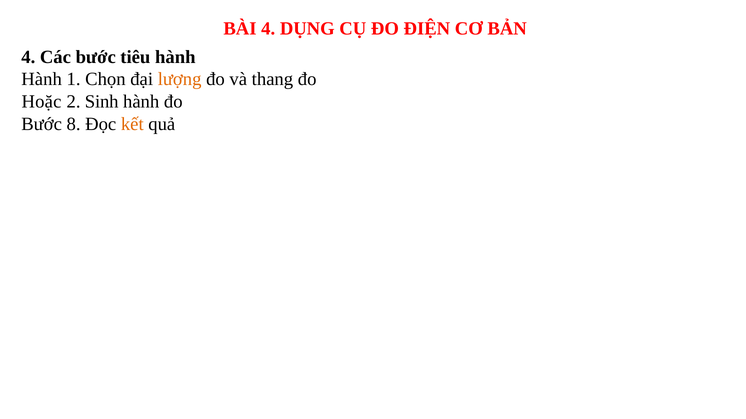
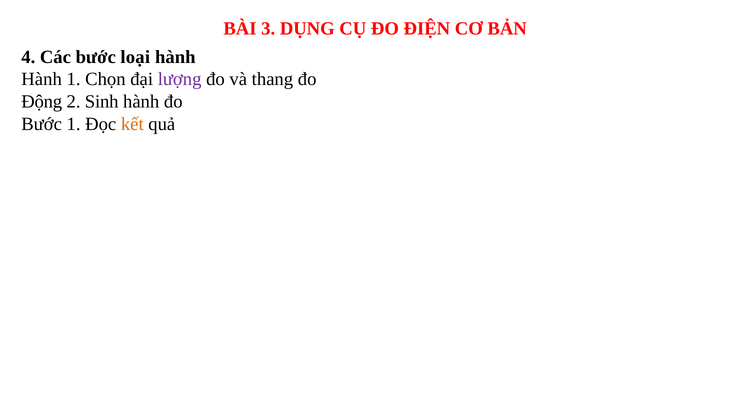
BÀI 4: 4 -> 3
tiêu: tiêu -> loại
lượng colour: orange -> purple
Hoặc: Hoặc -> Động
Bước 8: 8 -> 1
